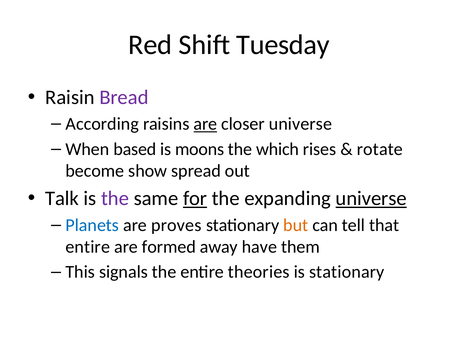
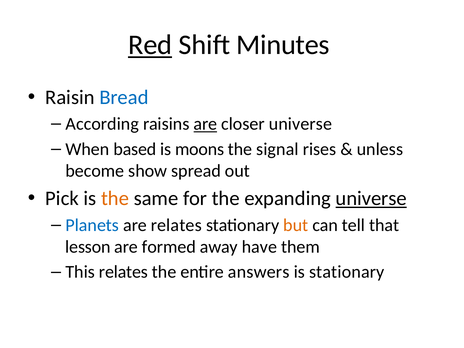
Red underline: none -> present
Tuesday: Tuesday -> Minutes
Bread colour: purple -> blue
which: which -> signal
rotate: rotate -> unless
Talk: Talk -> Pick
the at (115, 198) colour: purple -> orange
for underline: present -> none
are proves: proves -> relates
entire at (88, 247): entire -> lesson
This signals: signals -> relates
theories: theories -> answers
